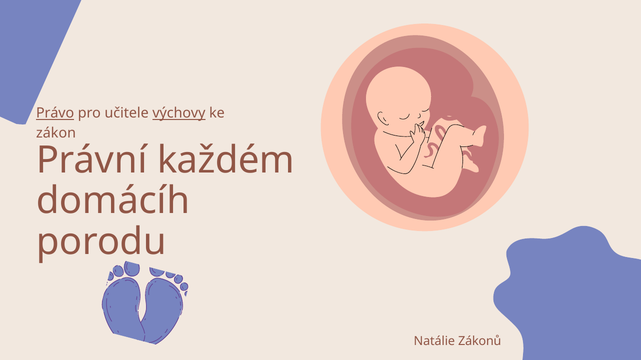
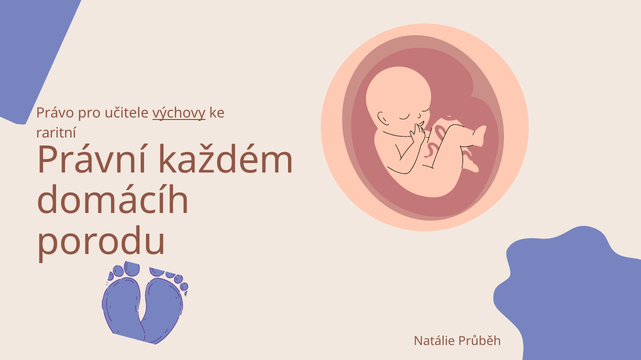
Právo underline: present -> none
zákon: zákon -> raritní
Zákonů: Zákonů -> Průběh
